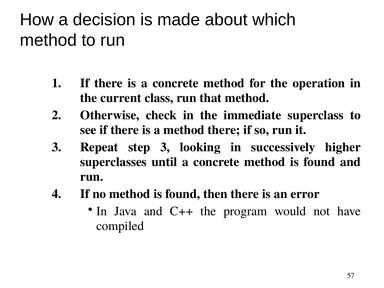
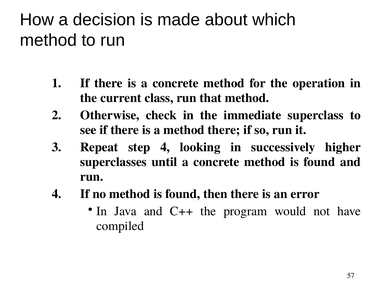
step 3: 3 -> 4
